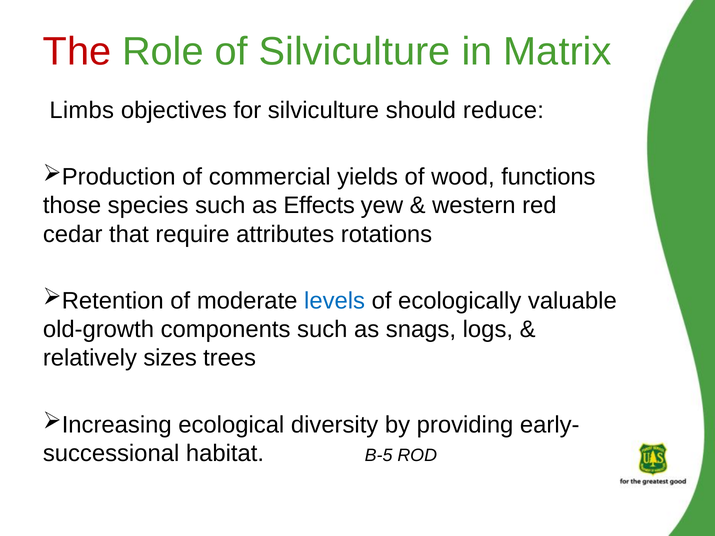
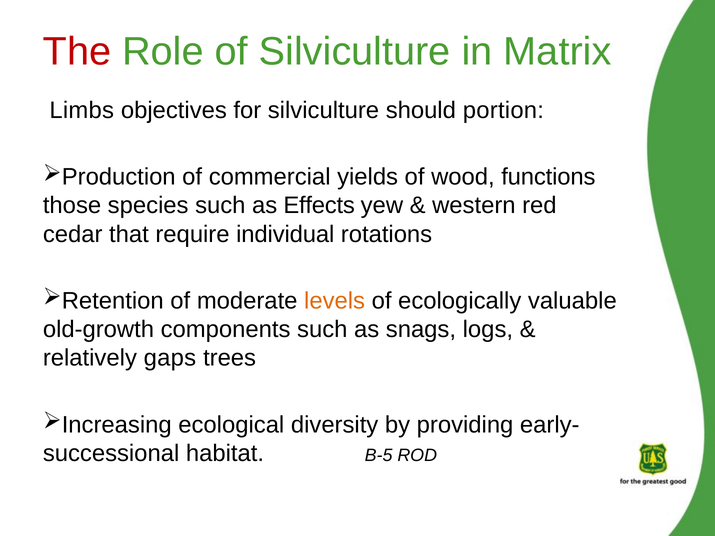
reduce: reduce -> portion
attributes: attributes -> individual
levels colour: blue -> orange
sizes: sizes -> gaps
